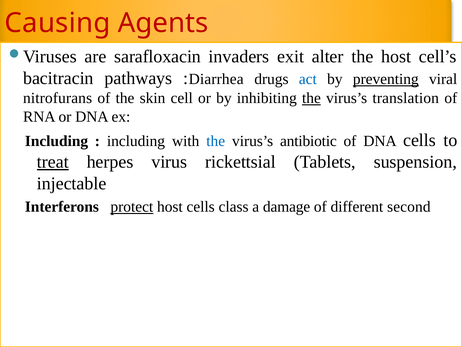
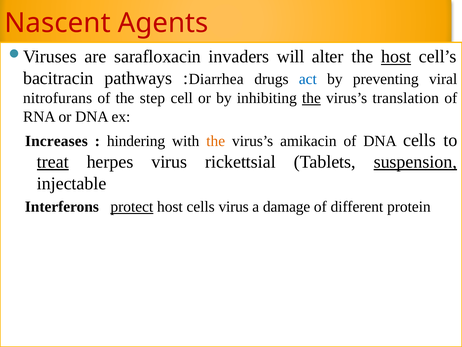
Causing: Causing -> Nascent
exit: exit -> will
host at (396, 57) underline: none -> present
preventing underline: present -> none
skin: skin -> step
Including at (56, 141): Including -> Increases
including at (136, 141): including -> hindering
the at (216, 141) colour: blue -> orange
antibiotic: antibiotic -> amikacin
suspension underline: none -> present
cells class: class -> virus
second: second -> protein
